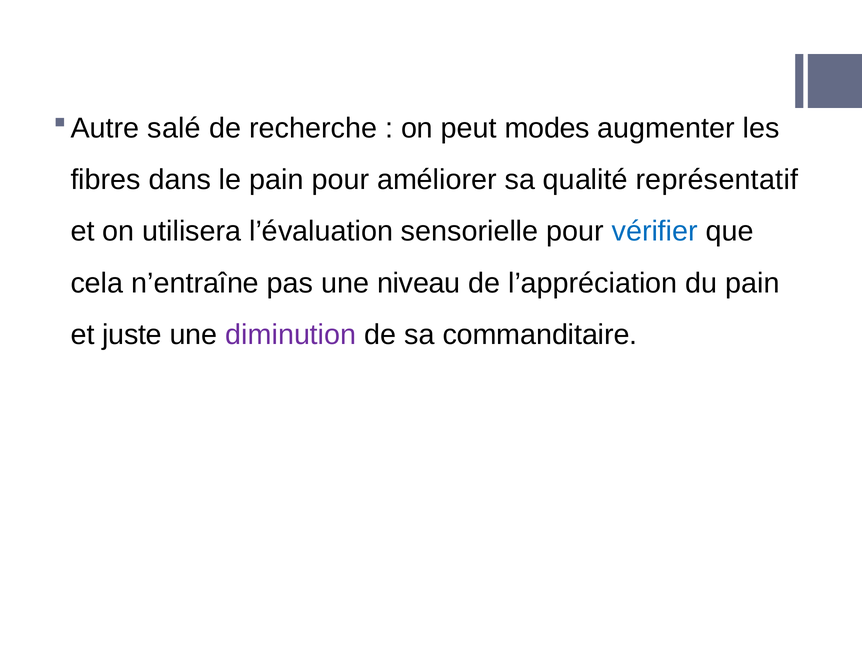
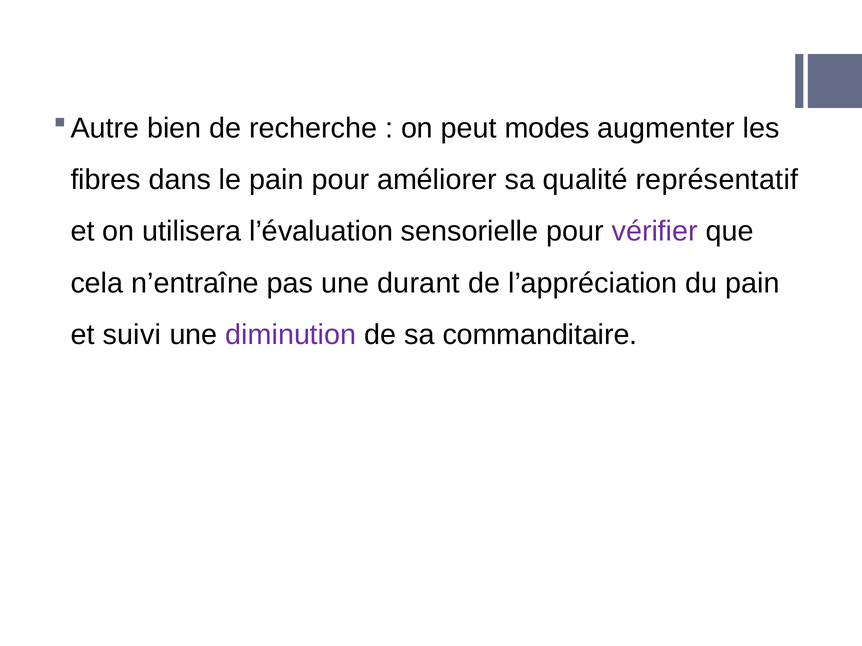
salé: salé -> bien
vérifier colour: blue -> purple
niveau: niveau -> durant
juste: juste -> suivi
